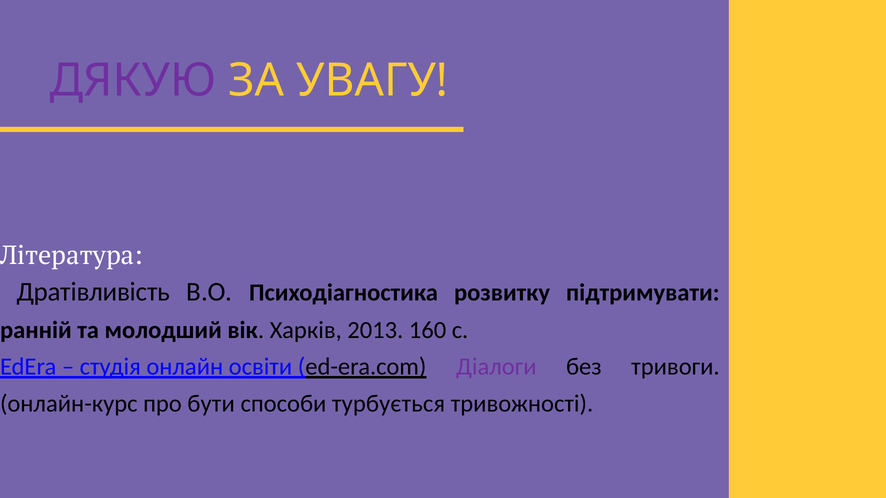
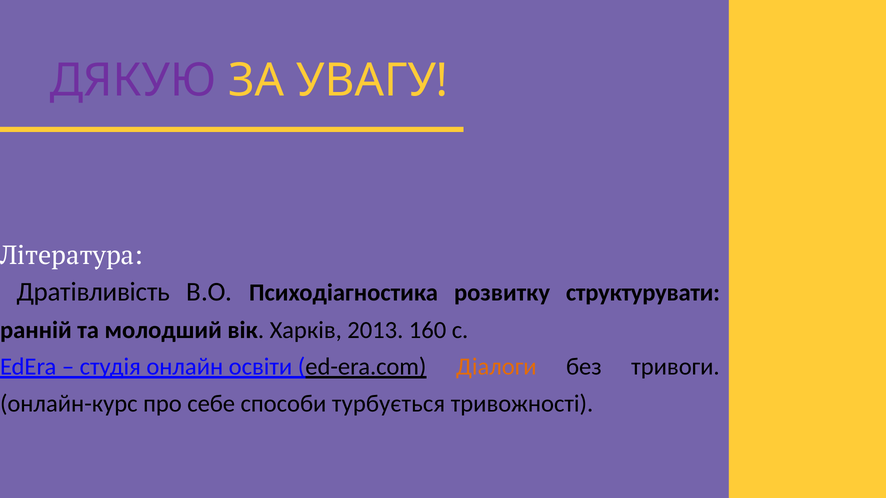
підтримувати: підтримувати -> структурувати
Діалоги colour: purple -> orange
бути: бути -> себе
